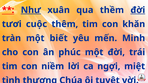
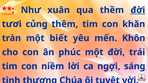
Như underline: present -> none
cuộc: cuộc -> củng
Minh: Minh -> Khôn
miệt: miệt -> sáng
